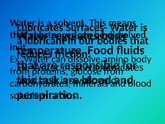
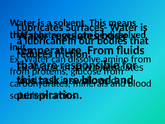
Food at (101, 50): Food -> From
amino body: body -> from
